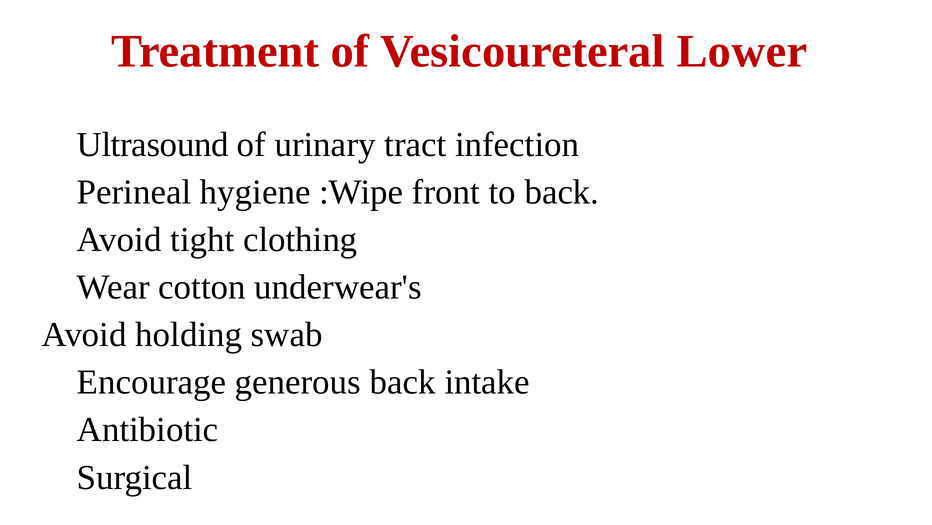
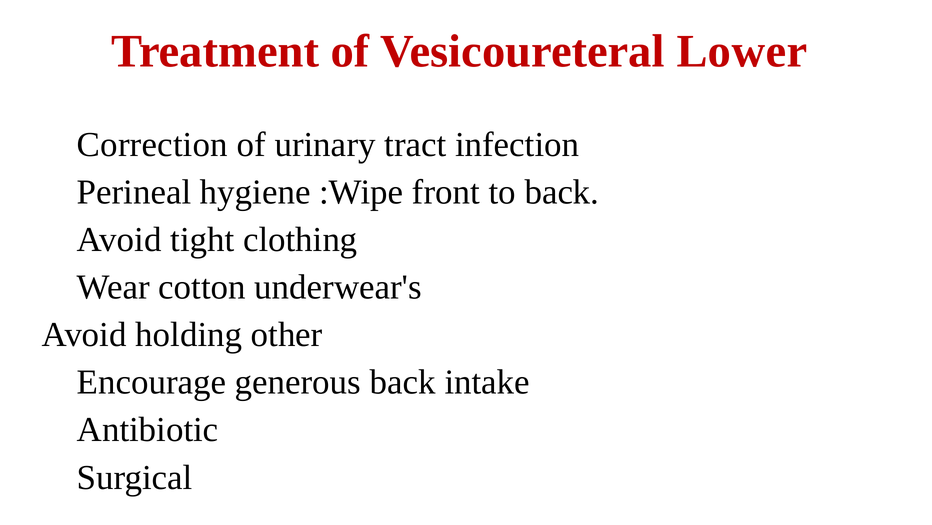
Ultrasound: Ultrasound -> Correction
swab: swab -> other
